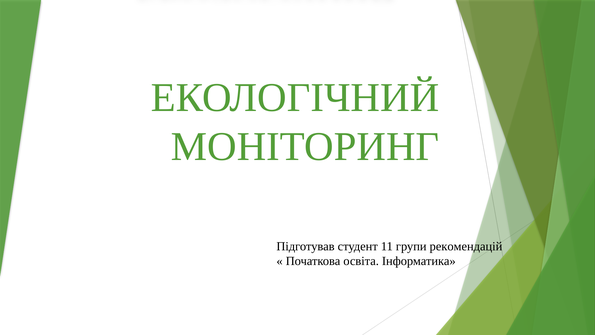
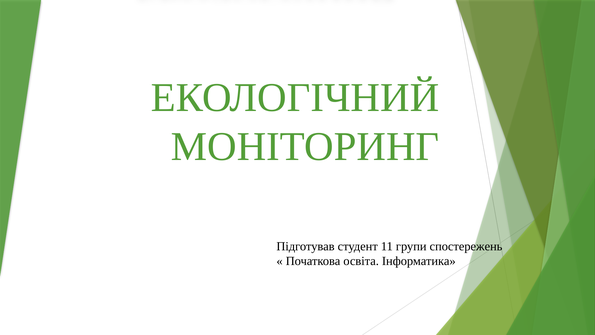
рекомендацій: рекомендацій -> спостережень
